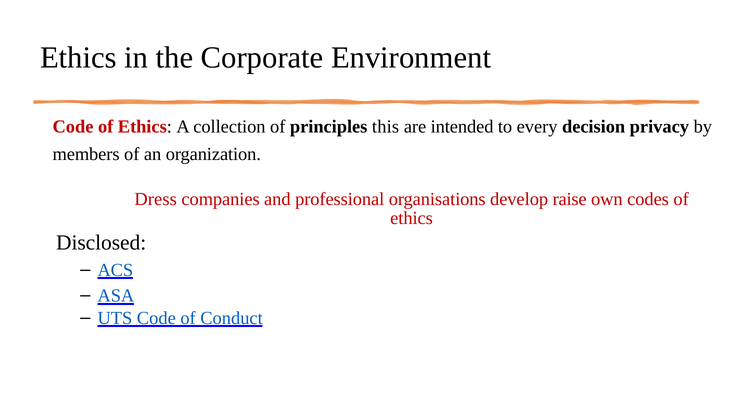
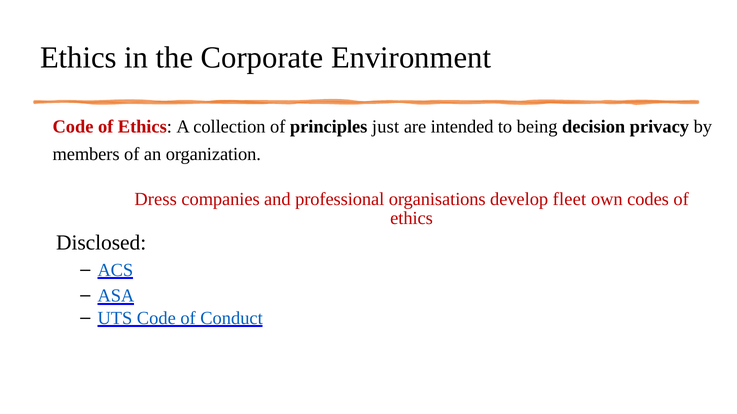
this: this -> just
every: every -> being
raise: raise -> fleet
